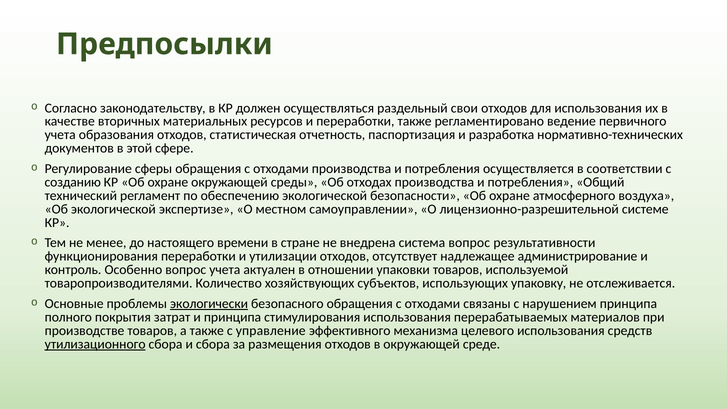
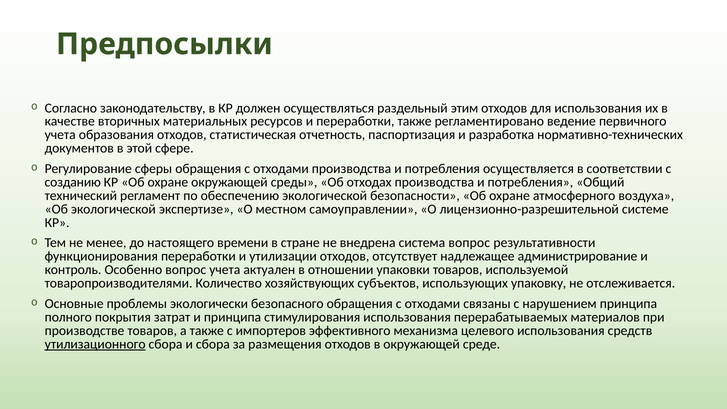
свои: свои -> этим
экологически underline: present -> none
управление: управление -> импортеров
